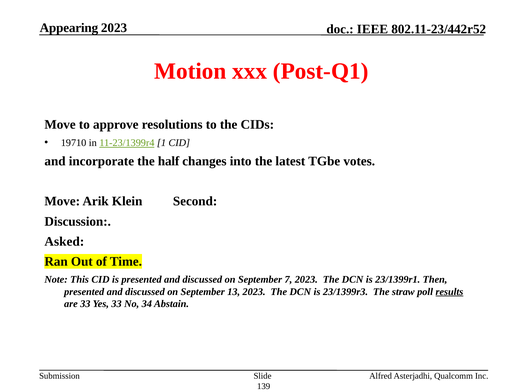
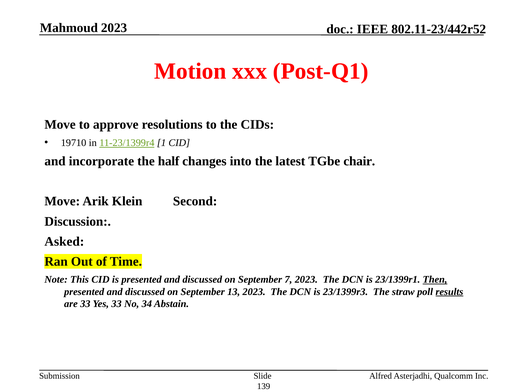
Appearing: Appearing -> Mahmoud
votes: votes -> chair
Then underline: none -> present
